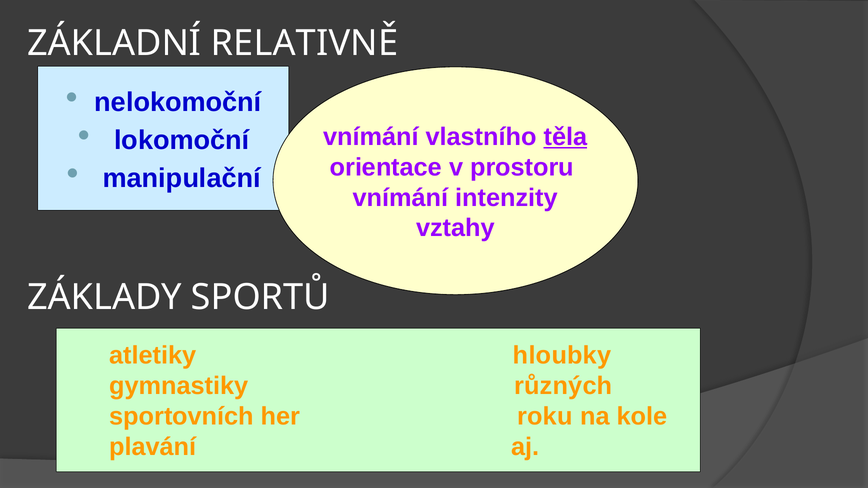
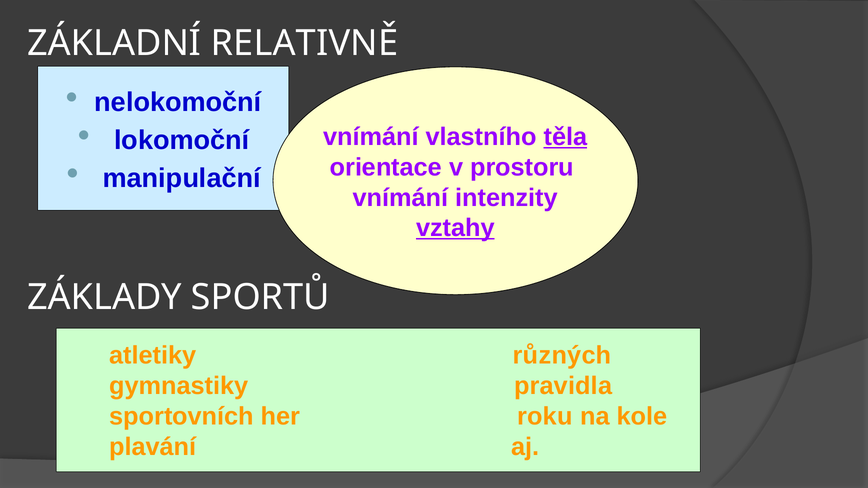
vztahy underline: none -> present
hloubky: hloubky -> různých
různých: různých -> pravidla
